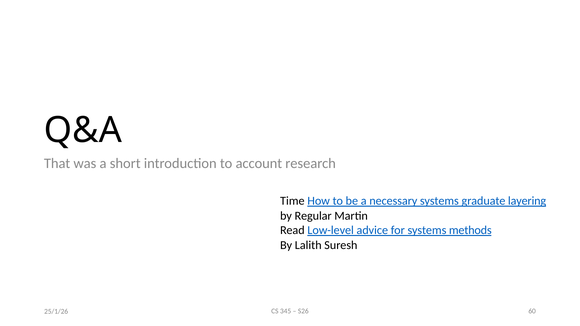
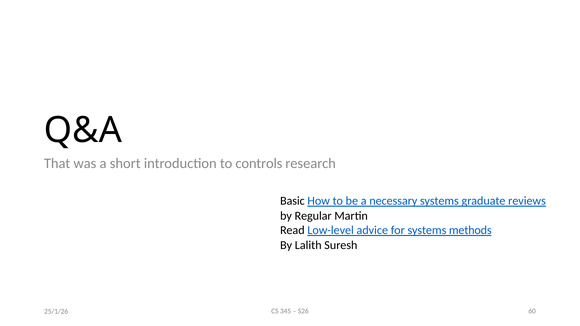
account: account -> controls
Time: Time -> Basic
layering: layering -> reviews
